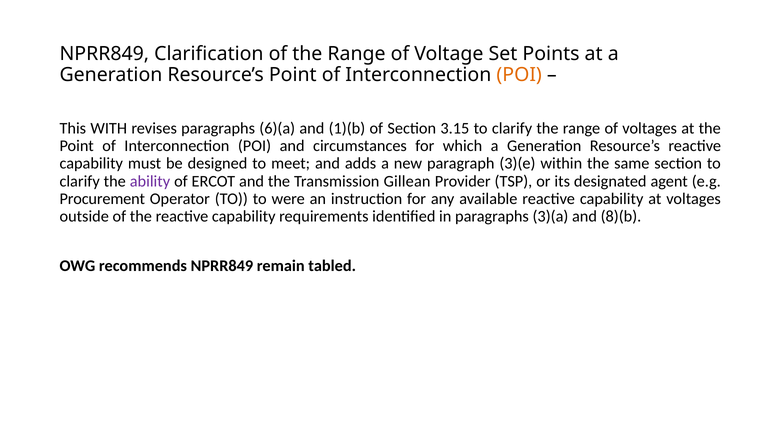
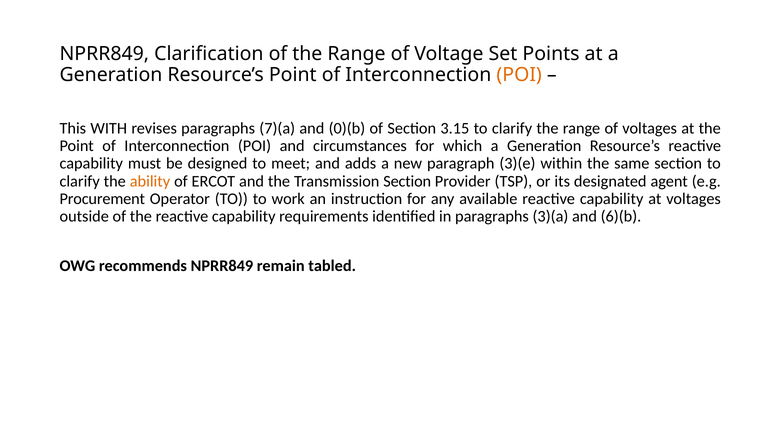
6)(a: 6)(a -> 7)(a
1)(b: 1)(b -> 0)(b
ability colour: purple -> orange
Transmission Gillean: Gillean -> Section
were: were -> work
8)(b: 8)(b -> 6)(b
